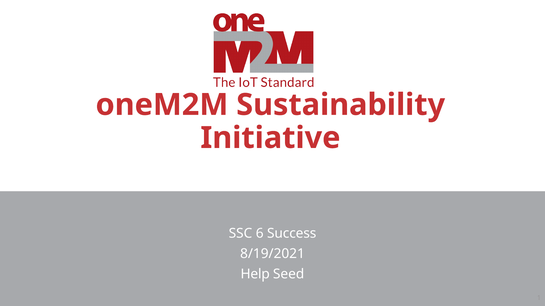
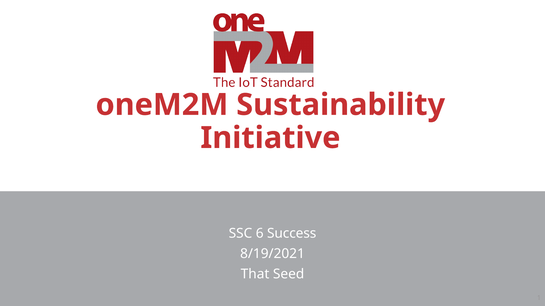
Help: Help -> That
